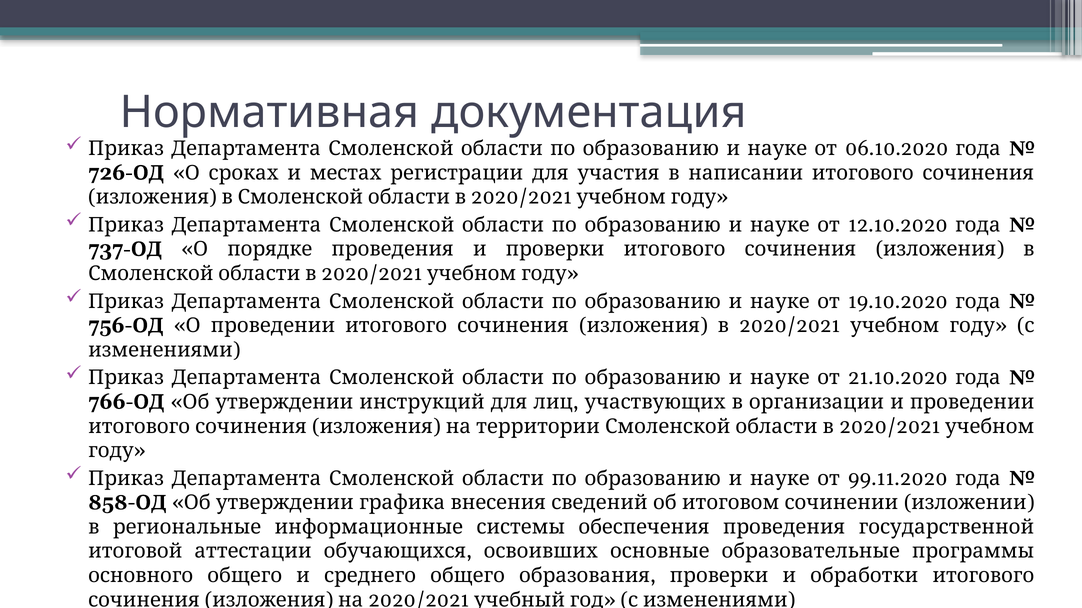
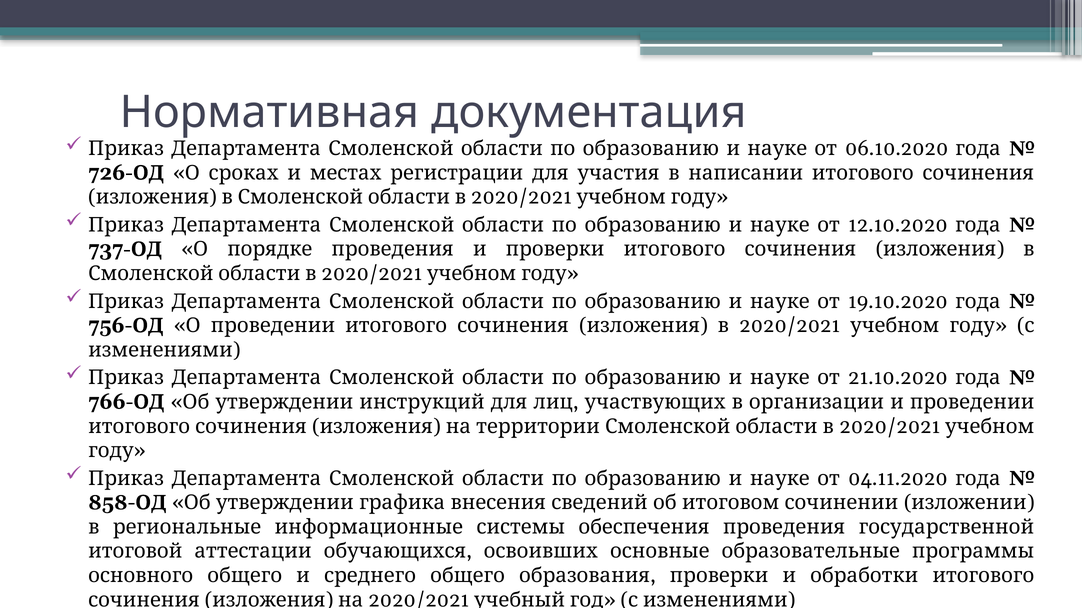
99.11.2020: 99.11.2020 -> 04.11.2020
